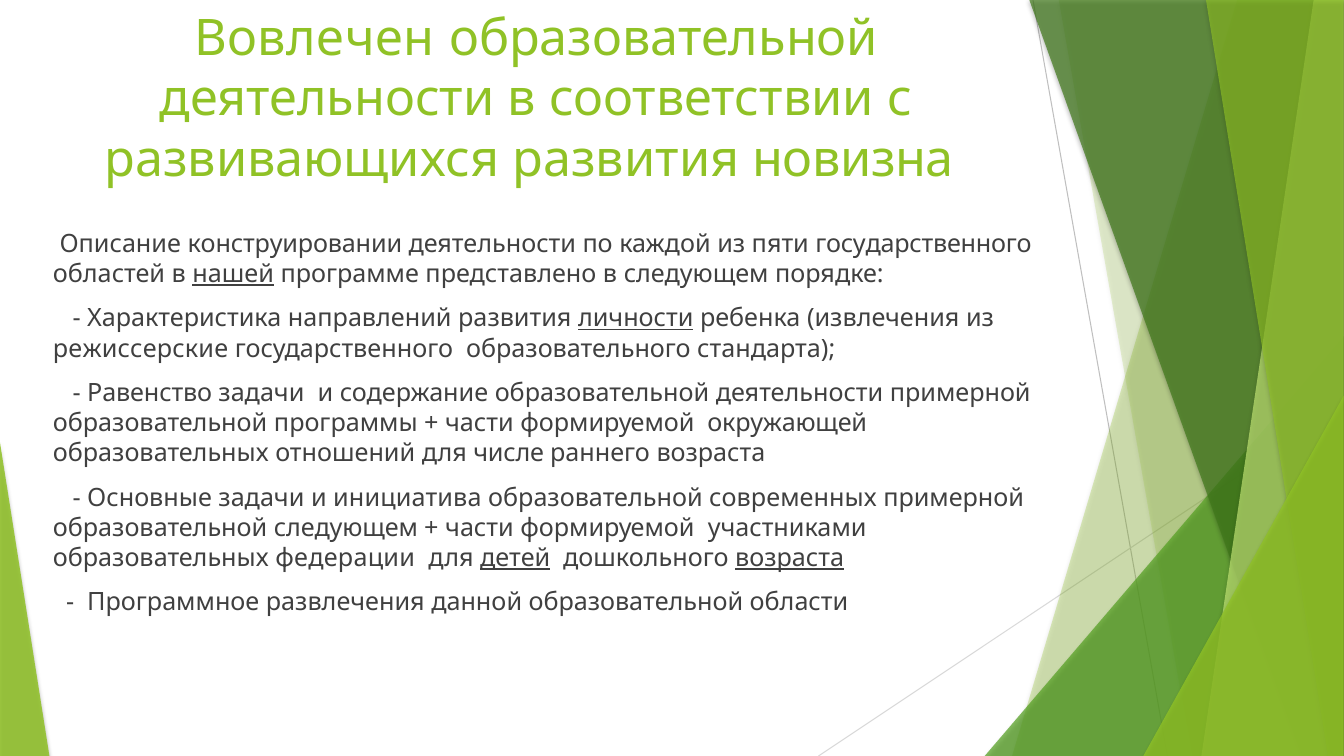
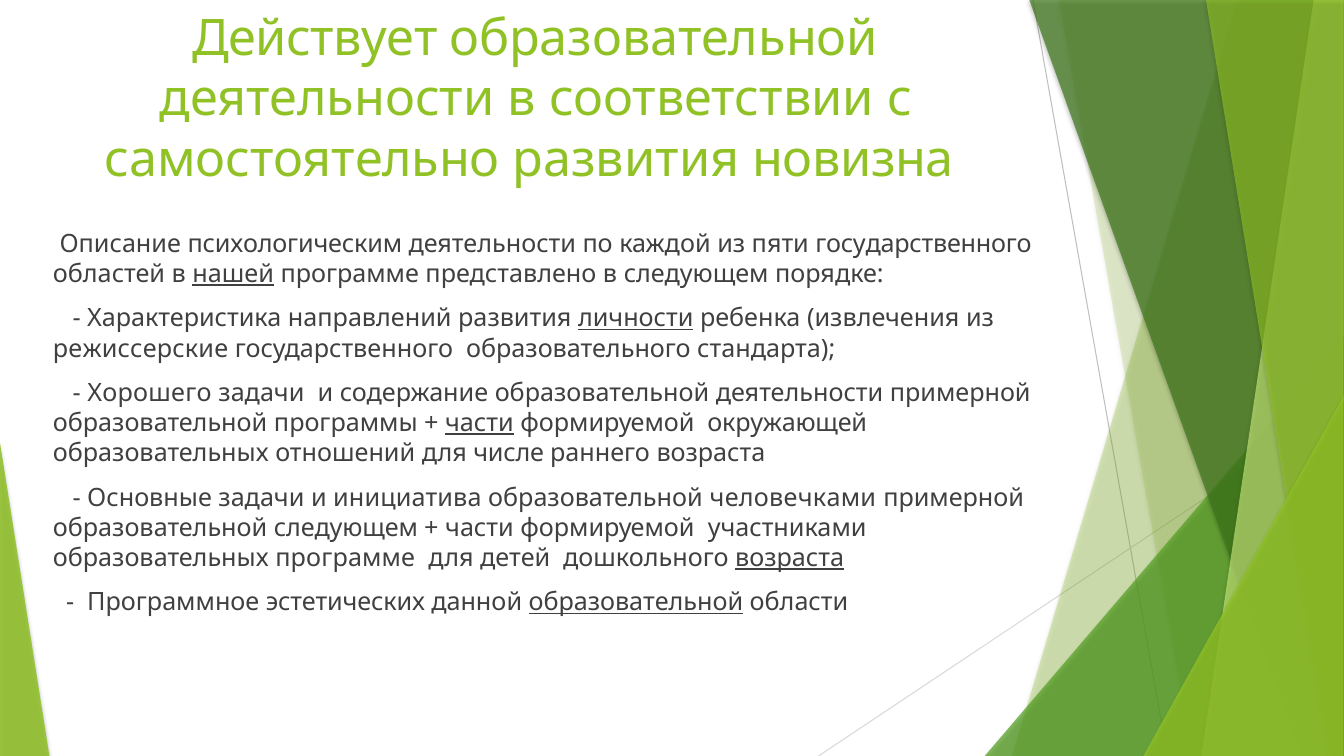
Вовлечен: Вовлечен -> Действует
развивающихся: развивающихся -> самостоятельно
конструировании: конструировании -> психологическим
Равенство: Равенство -> Хорошего
части at (479, 423) underline: none -> present
современных: современных -> человечками
образовательных федерации: федерации -> программе
детей underline: present -> none
развлечения: развлечения -> эстетических
образовательной at (636, 603) underline: none -> present
